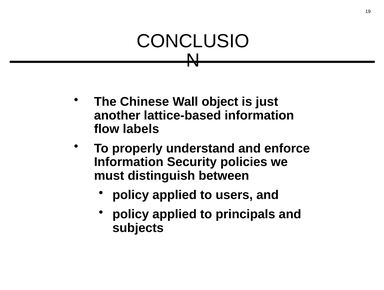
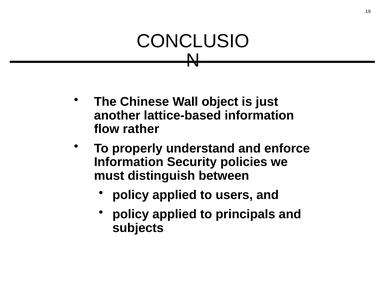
labels: labels -> rather
